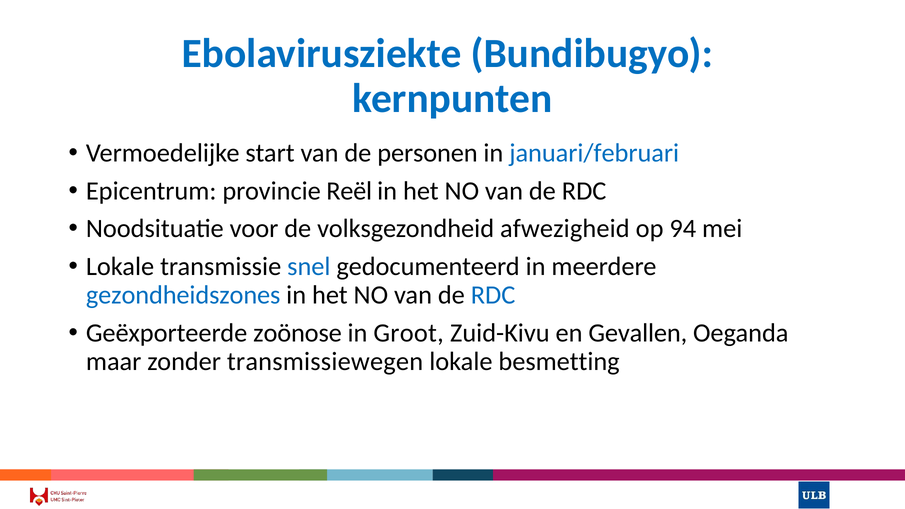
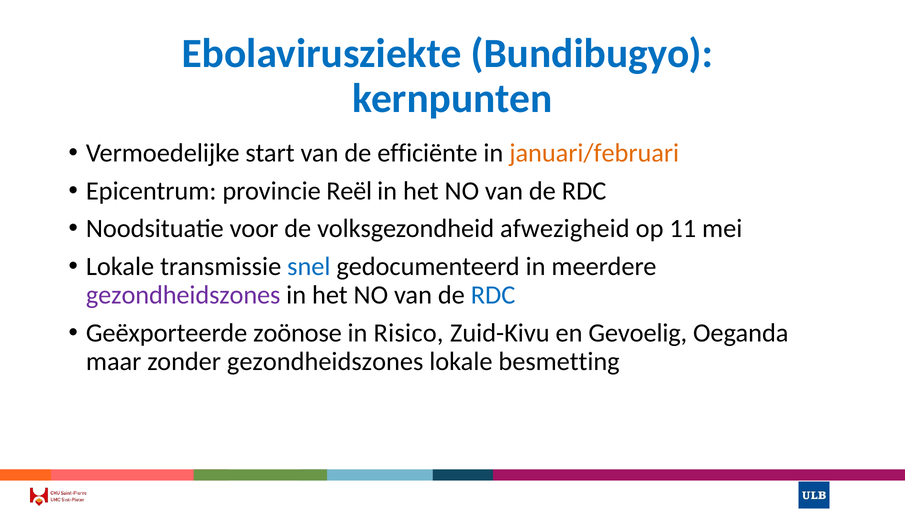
personen: personen -> efficiënte
januari/februari colour: blue -> orange
94: 94 -> 11
gezondheidszones at (183, 295) colour: blue -> purple
Groot: Groot -> Risico
Gevallen: Gevallen -> Gevoelig
zonder transmissiewegen: transmissiewegen -> gezondheidszones
